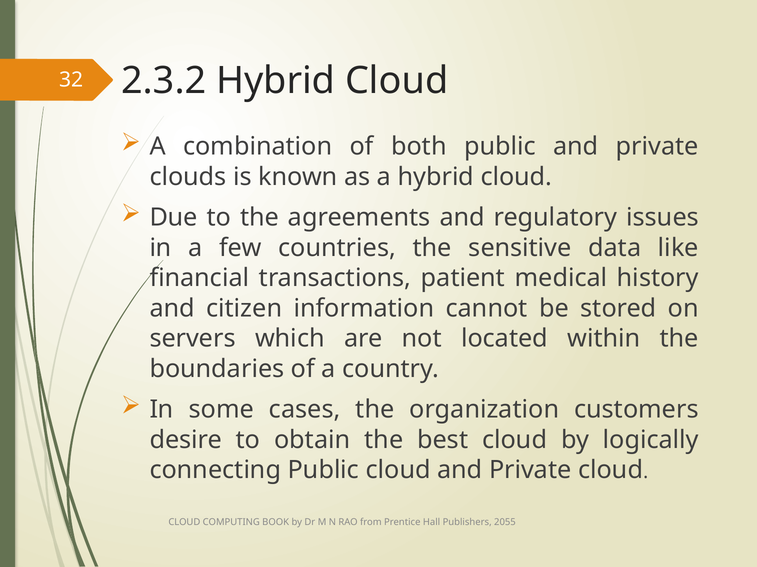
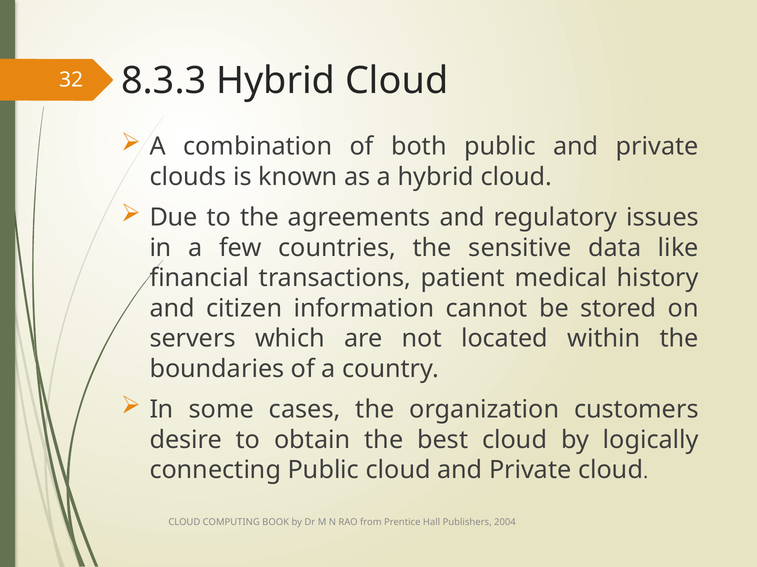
2.3.2: 2.3.2 -> 8.3.3
2055: 2055 -> 2004
